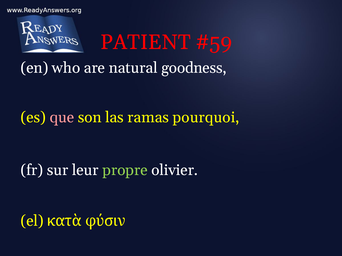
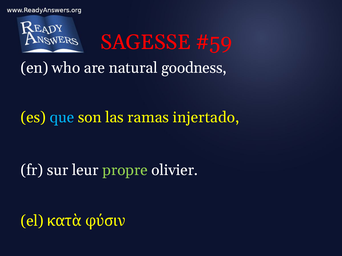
PATIENT: PATIENT -> SAGESSE
que colour: pink -> light blue
pourquoi: pourquoi -> injertado
